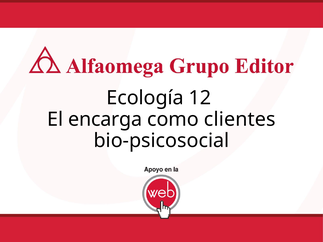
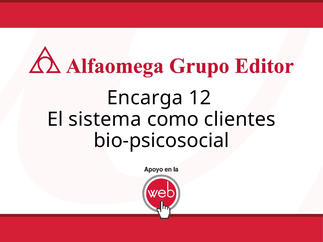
Ecología: Ecología -> Encarga
encarga: encarga -> sistema
